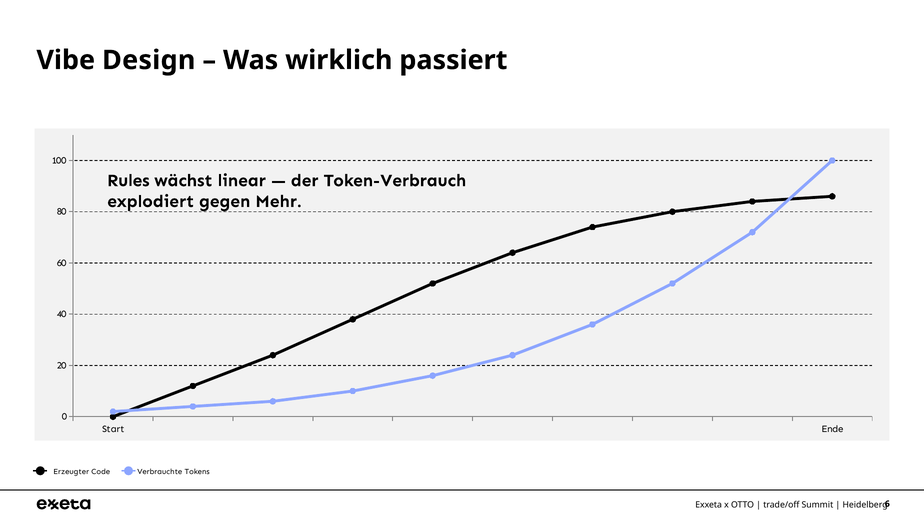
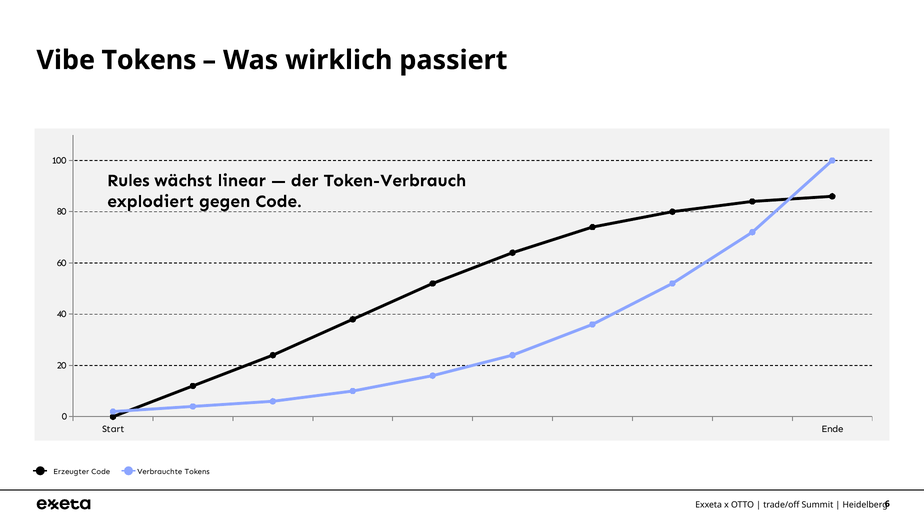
Vibe Design: Design -> Tokens
gegen Mehr: Mehr -> Code
